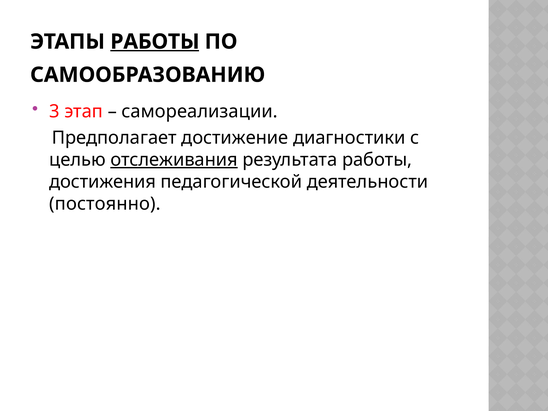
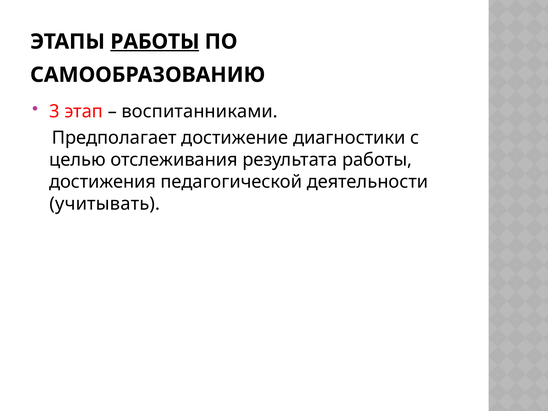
самореализации: самореализации -> воспитанниками
отслеживания underline: present -> none
постоянно: постоянно -> учитывать
